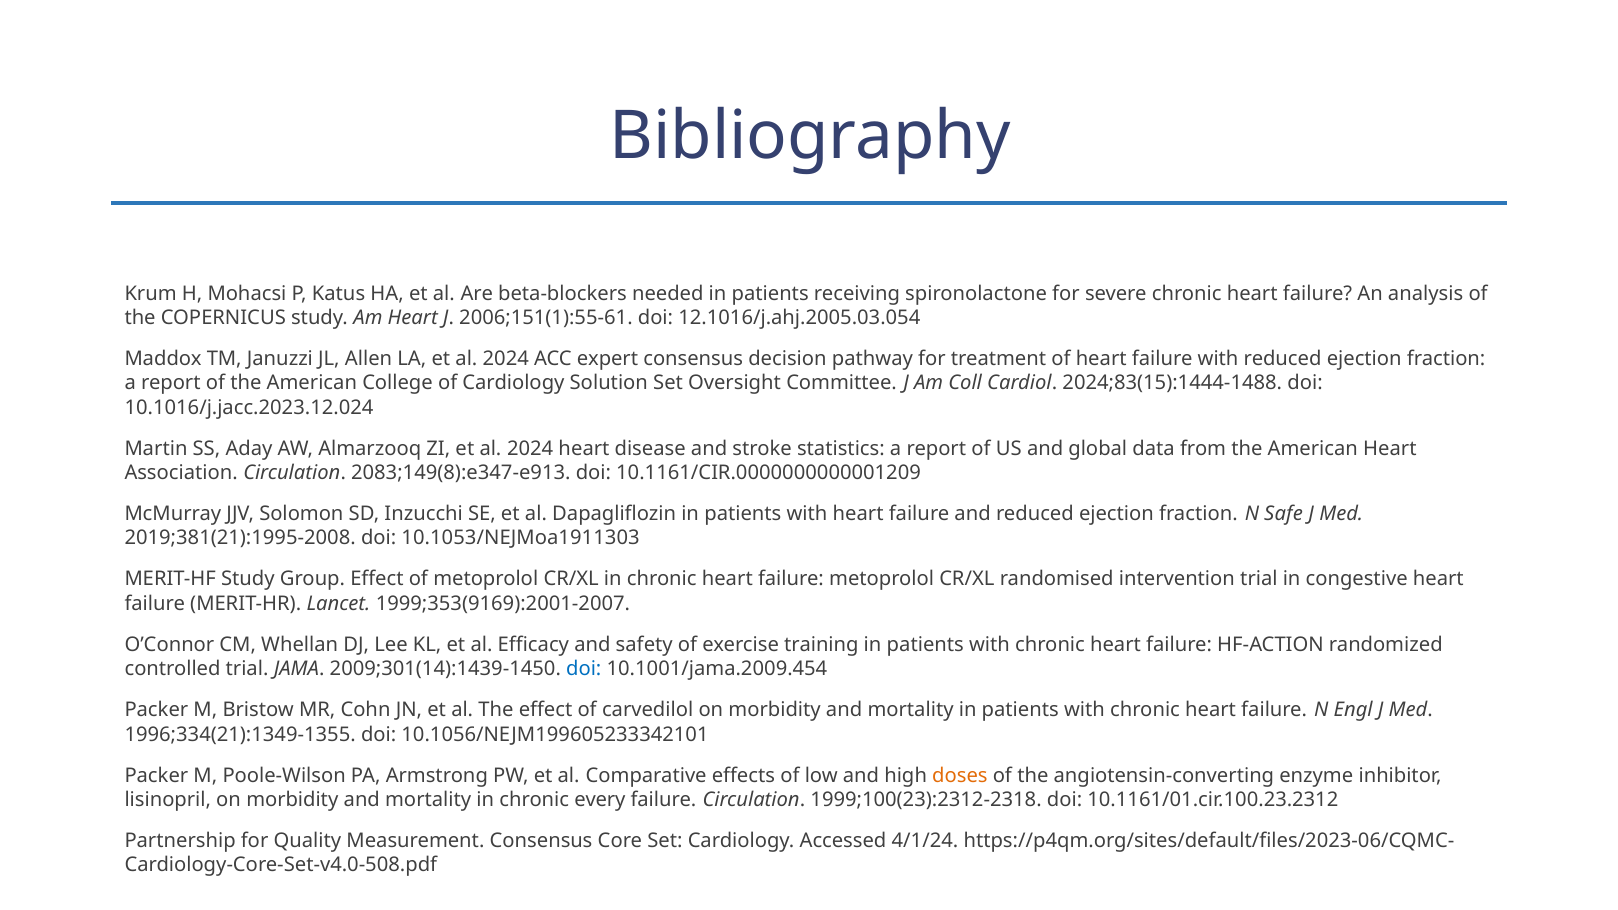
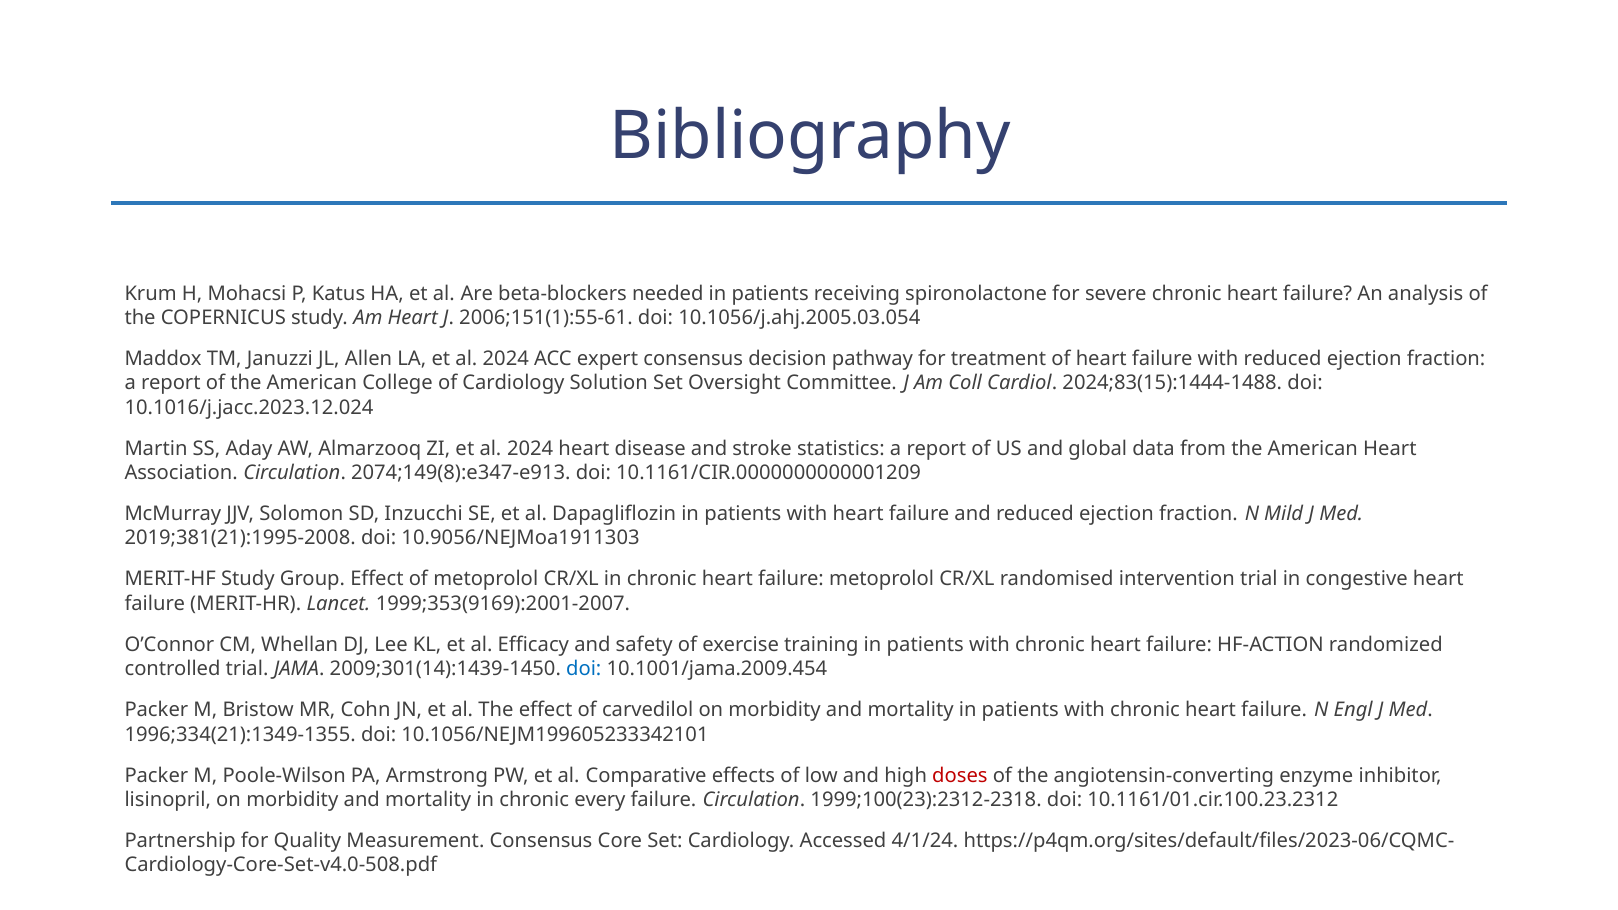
12.1016/j.ahj.2005.03.054: 12.1016/j.ahj.2005.03.054 -> 10.1056/j.ahj.2005.03.054
2083;149(8):e347-e913: 2083;149(8):e347-e913 -> 2074;149(8):e347-e913
Safe: Safe -> Mild
10.1053/NEJMoa1911303: 10.1053/NEJMoa1911303 -> 10.9056/NEJMoa1911303
doses colour: orange -> red
